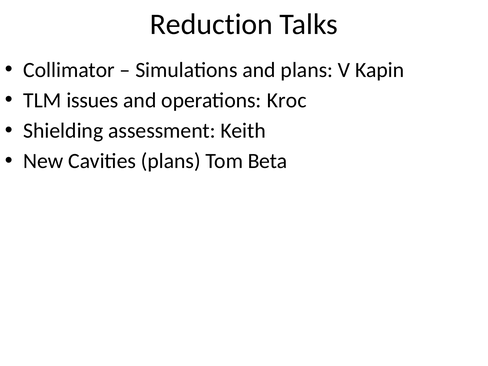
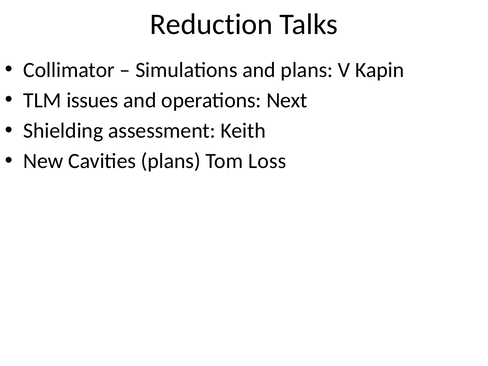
Kroc: Kroc -> Next
Beta: Beta -> Loss
